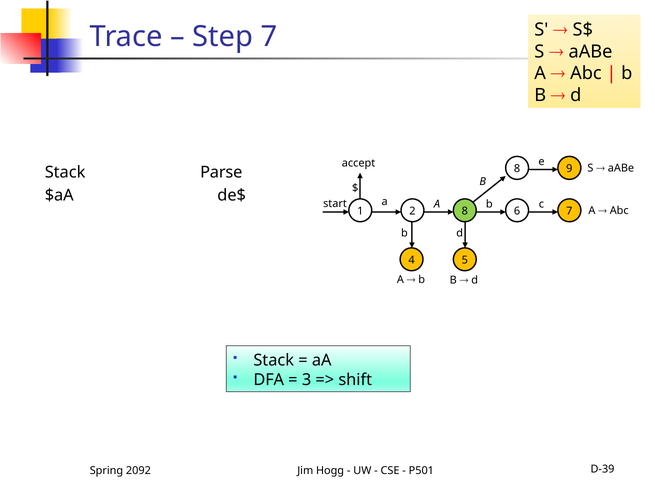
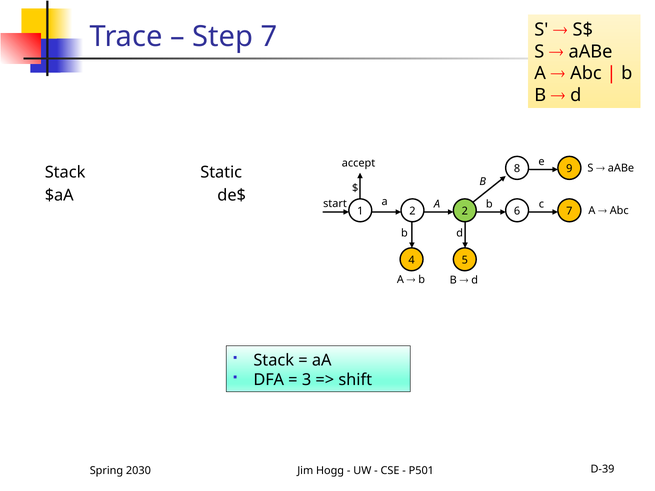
Parse: Parse -> Static
2 8: 8 -> 2
2092: 2092 -> 2030
